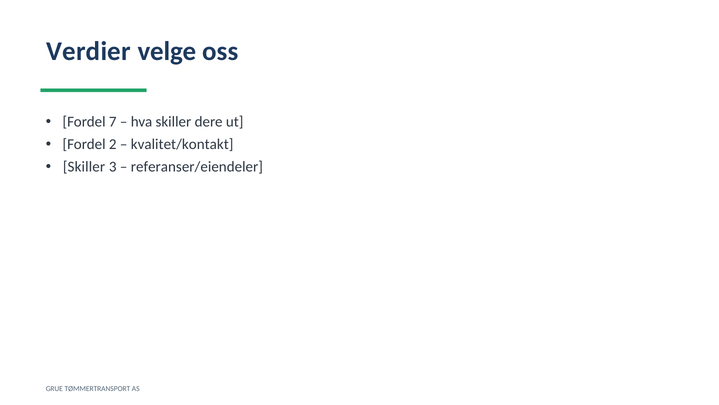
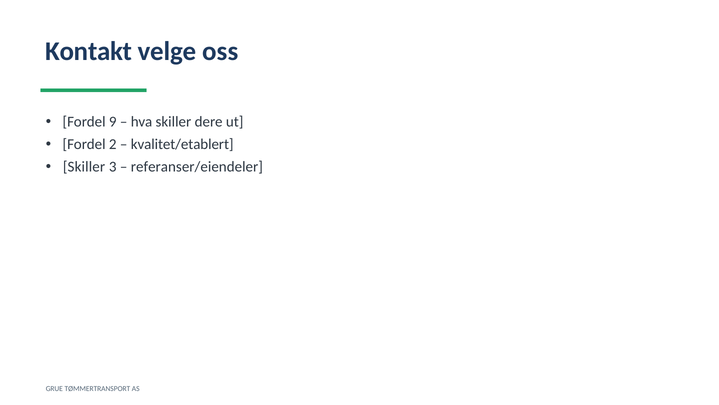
Verdier: Verdier -> Kontakt
7: 7 -> 9
kvalitet/kontakt: kvalitet/kontakt -> kvalitet/etablert
